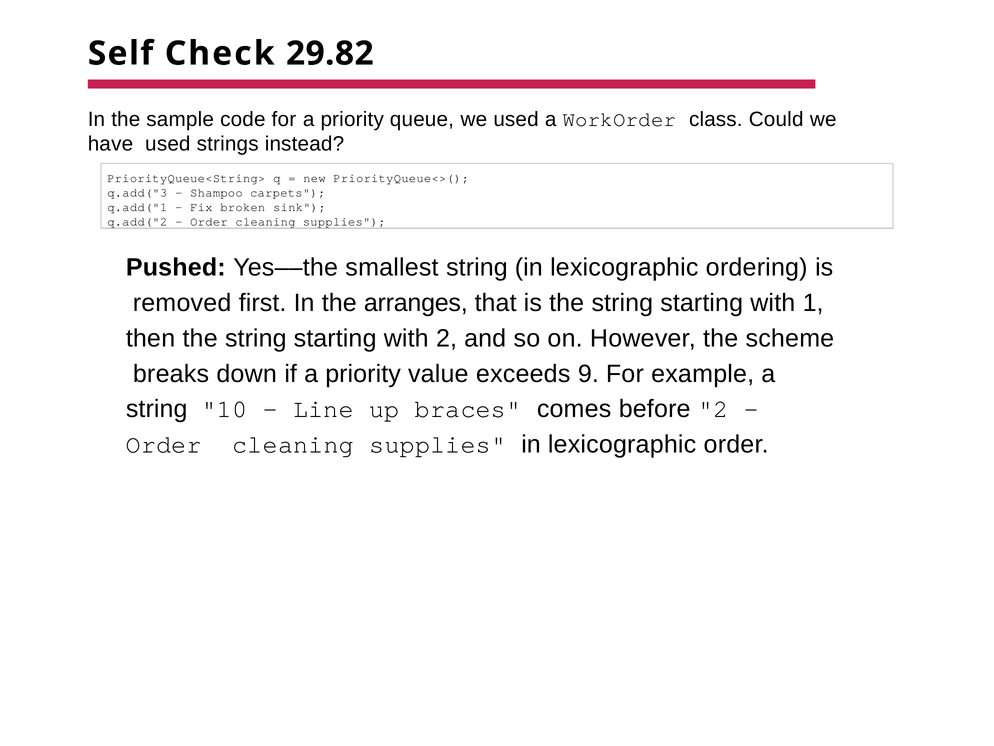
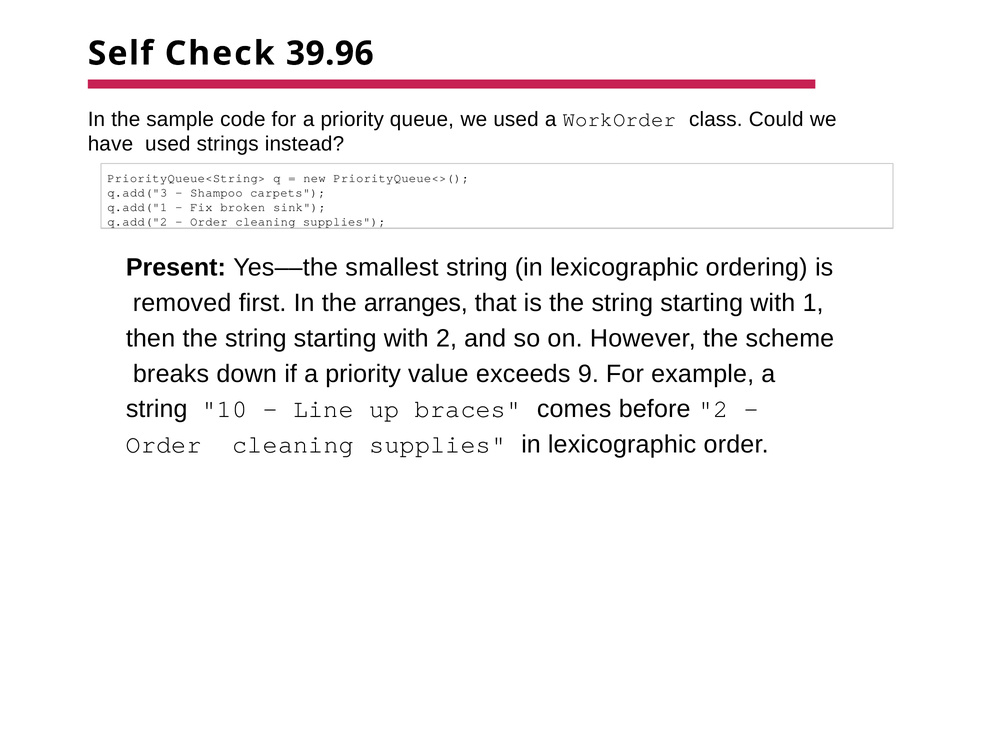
29.82: 29.82 -> 39.96
Pushed: Pushed -> Present
